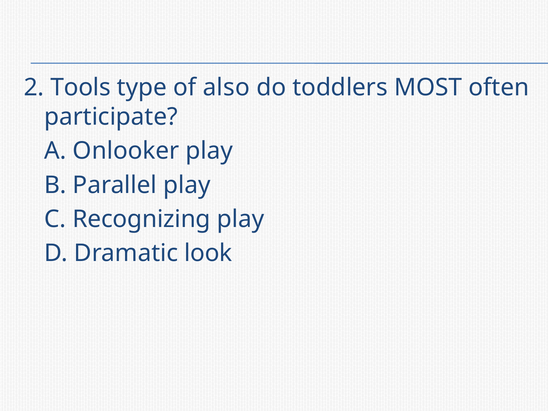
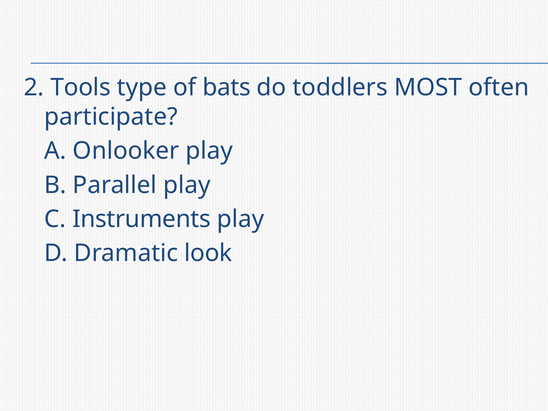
also: also -> bats
Recognizing: Recognizing -> Instruments
